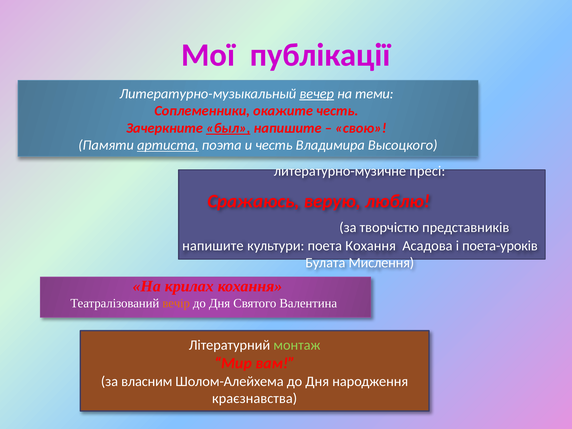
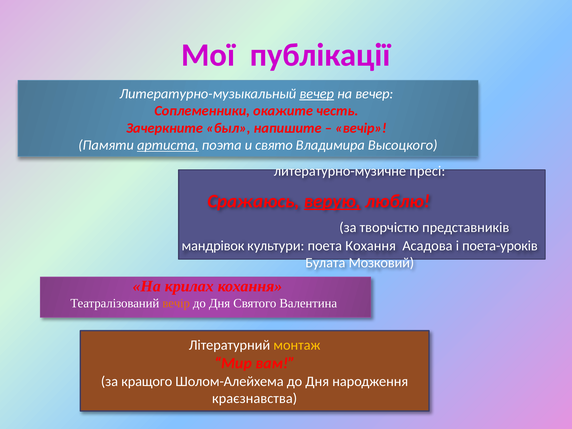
на теми: теми -> вечер
был underline: present -> none
свою at (361, 128): свою -> вечір
и честь: честь -> свято
верую underline: none -> present
напишите at (213, 246): напишите -> мандрівок
Мислення: Мислення -> Мозковий
монтаж colour: light green -> yellow
власним: власним -> кращого
